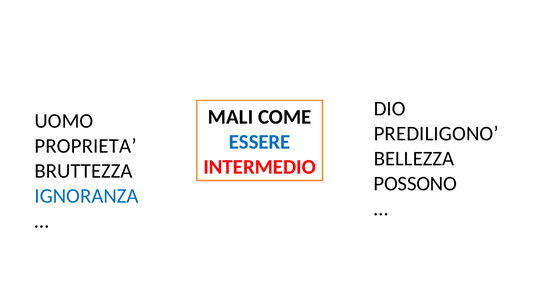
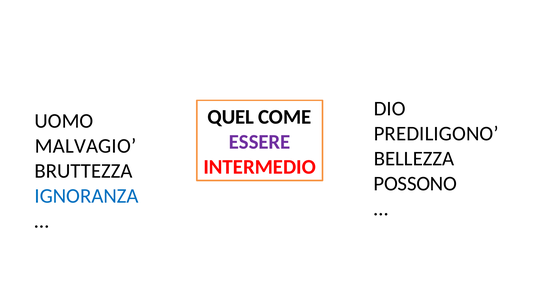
MALI: MALI -> QUEL
ESSERE colour: blue -> purple
PROPRIETA: PROPRIETA -> MALVAGIO
